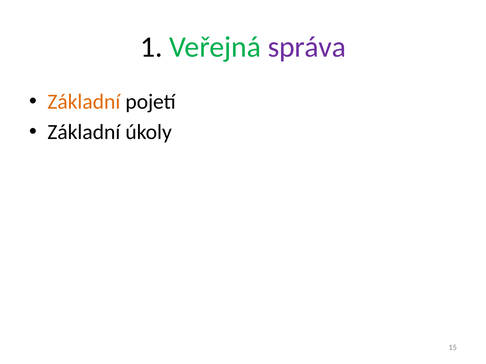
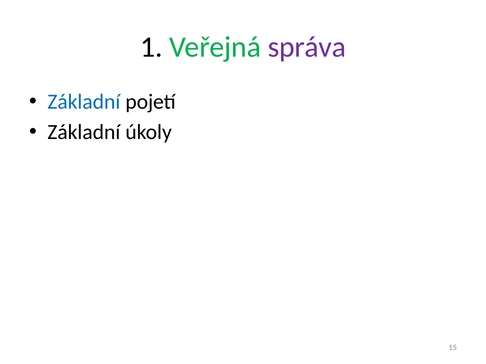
Základní at (84, 102) colour: orange -> blue
